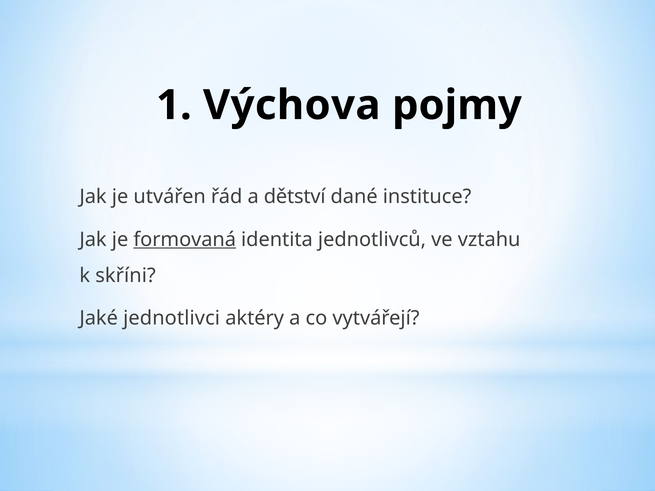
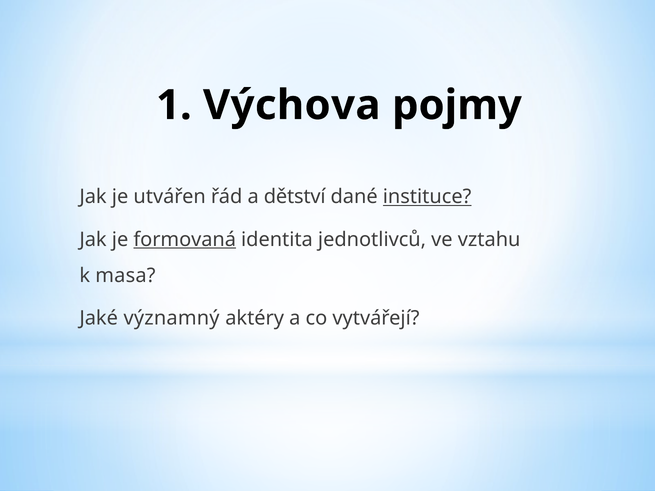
instituce underline: none -> present
skříni: skříni -> masa
jednotlivci: jednotlivci -> významný
